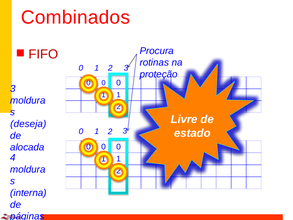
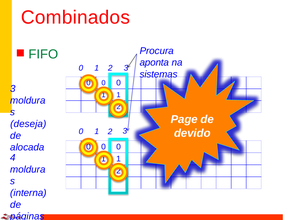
FIFO colour: red -> green
rotinas: rotinas -> aponta
proteção: proteção -> sistemas
Livre: Livre -> Page
estado: estado -> devido
